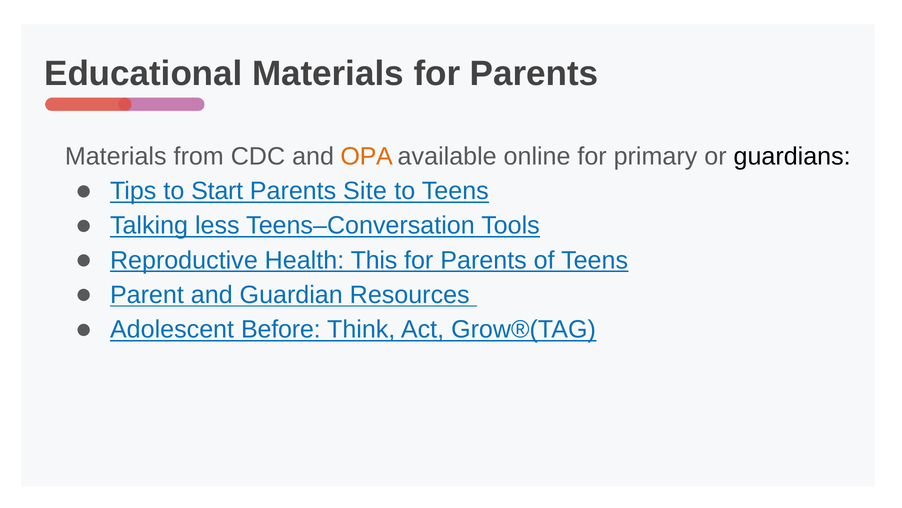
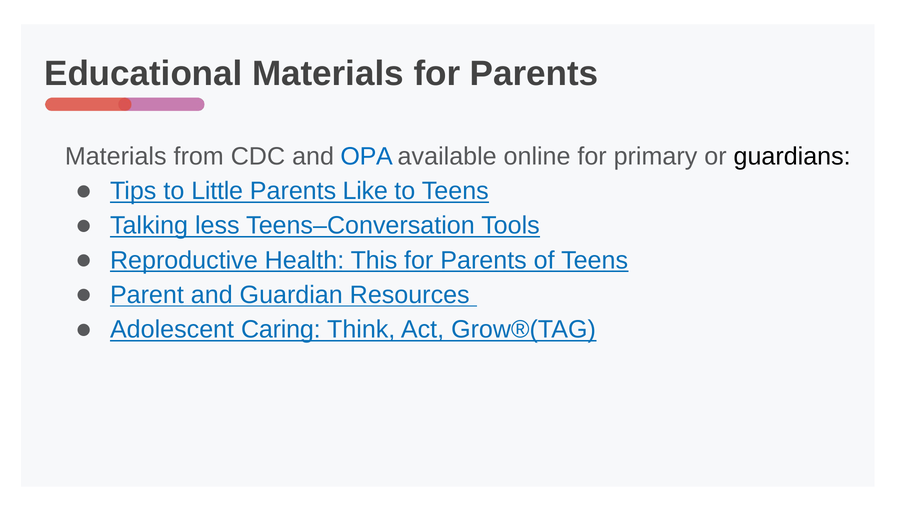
OPA colour: orange -> blue
Start: Start -> Little
Site: Site -> Like
Before: Before -> Caring
